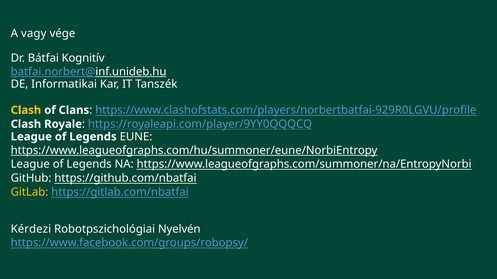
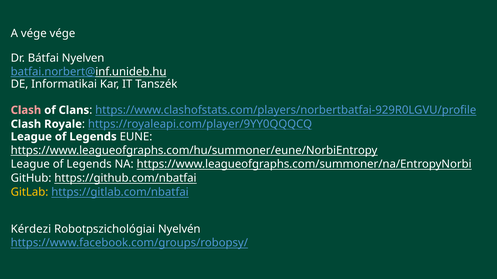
A vagy: vagy -> vége
Kognitív: Kognitív -> Nyelven
Clash at (26, 110) colour: yellow -> pink
